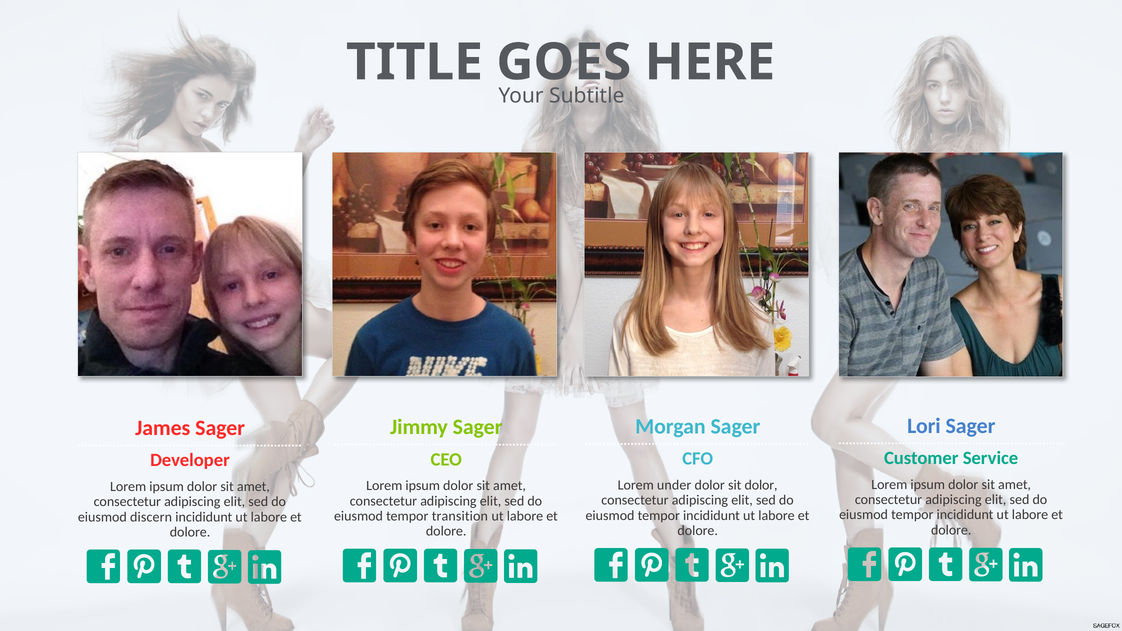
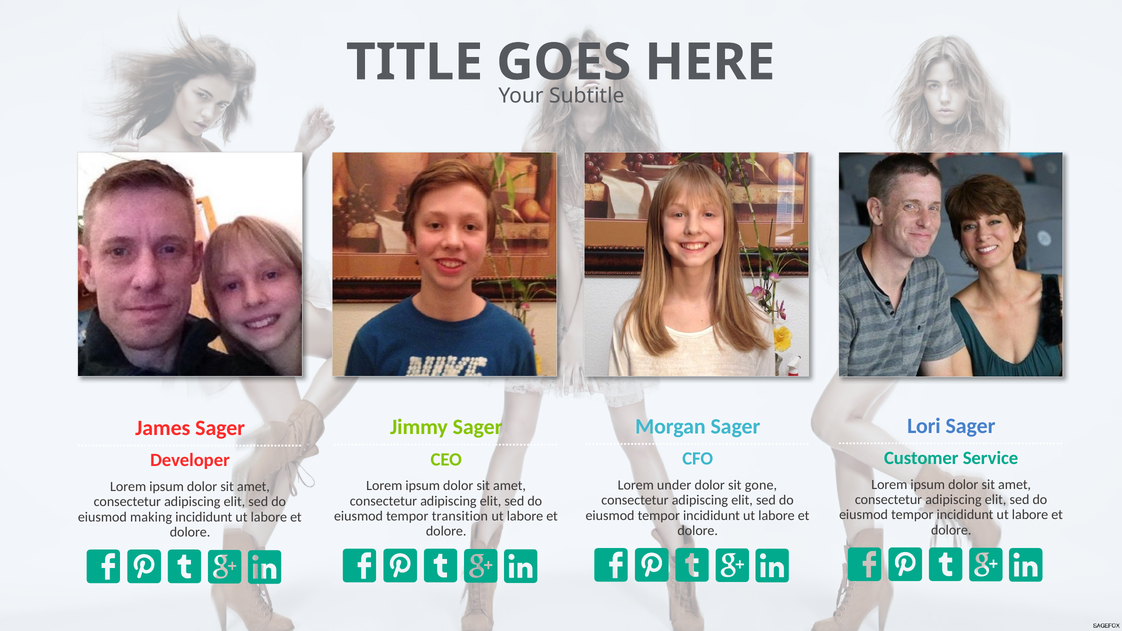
sit dolor: dolor -> gone
discern: discern -> making
